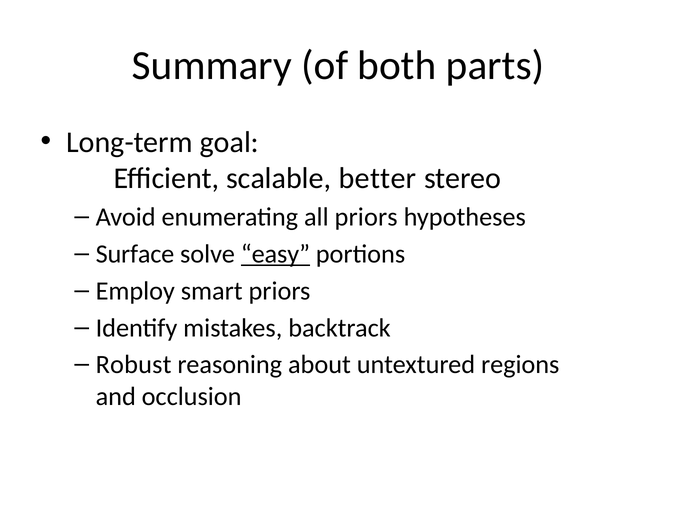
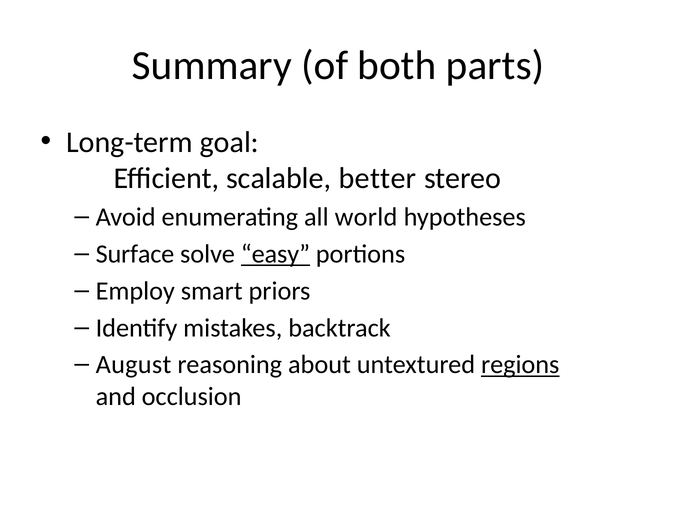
all priors: priors -> world
Robust: Robust -> August
regions underline: none -> present
